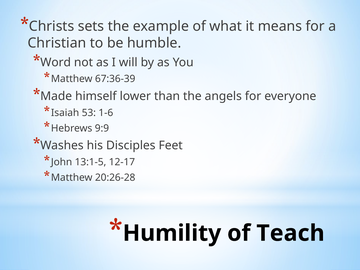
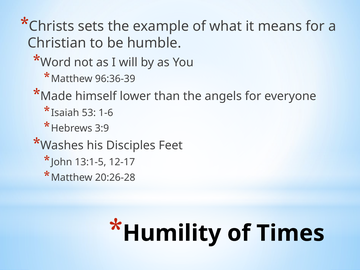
67:36-39: 67:36-39 -> 96:36-39
9:9: 9:9 -> 3:9
Teach: Teach -> Times
